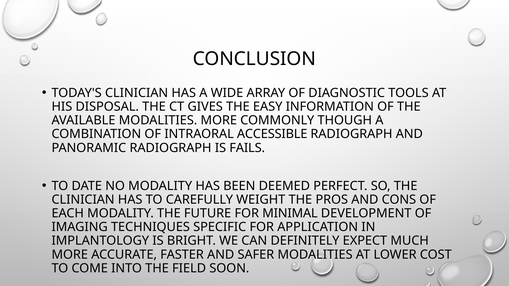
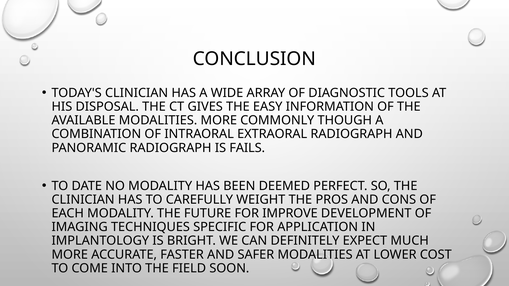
ACCESSIBLE: ACCESSIBLE -> EXTRAORAL
MINIMAL: MINIMAL -> IMPROVE
